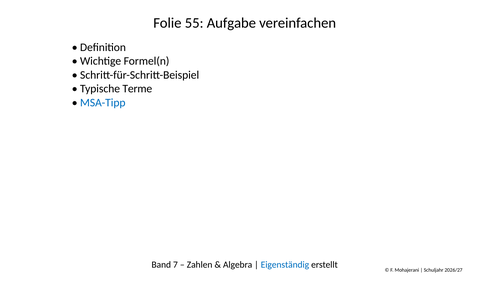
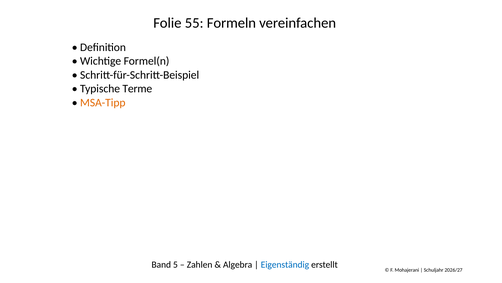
Aufgabe: Aufgabe -> Formeln
MSA-Tipp colour: blue -> orange
7: 7 -> 5
